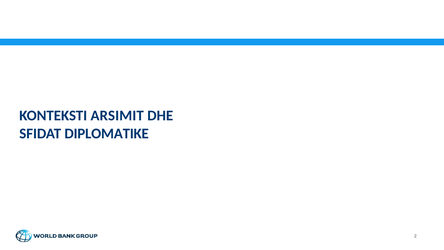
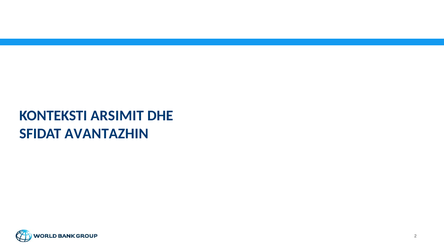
DIPLOMATIKE: DIPLOMATIKE -> AVANTAZHIN
